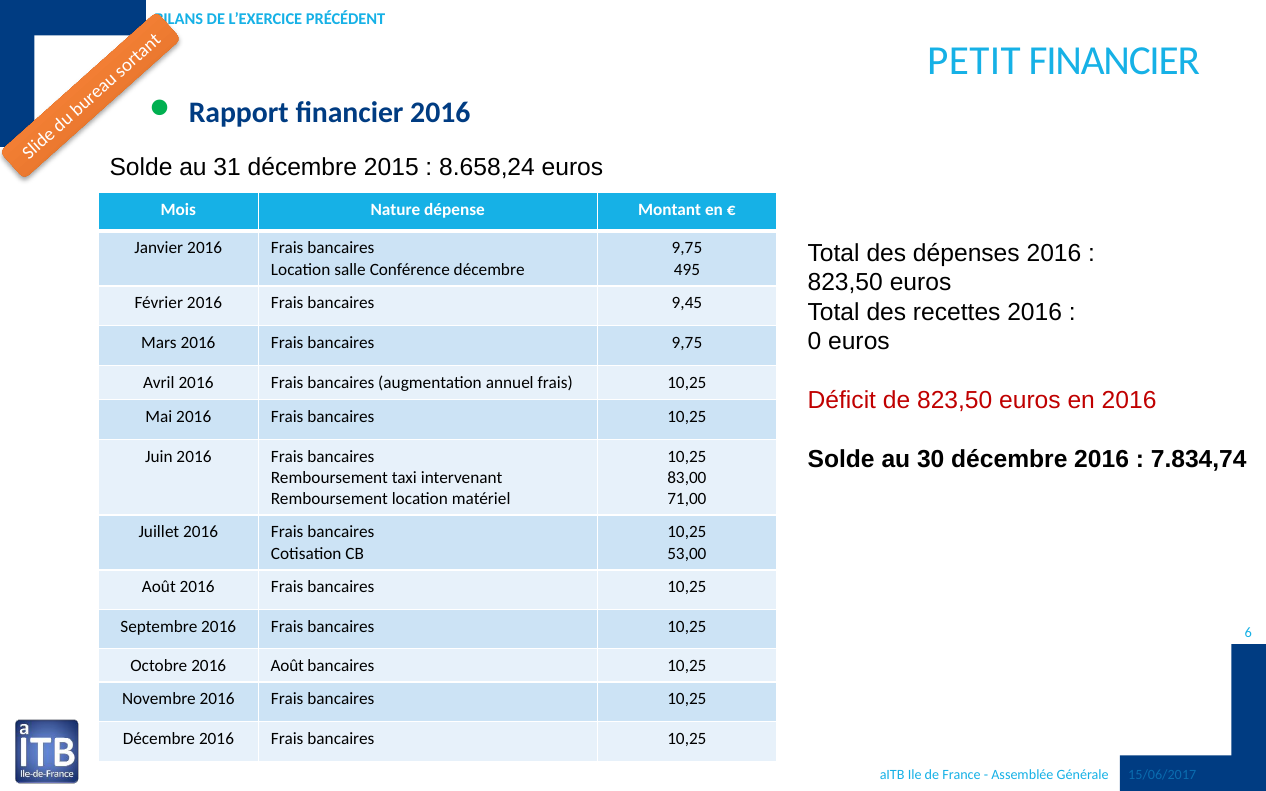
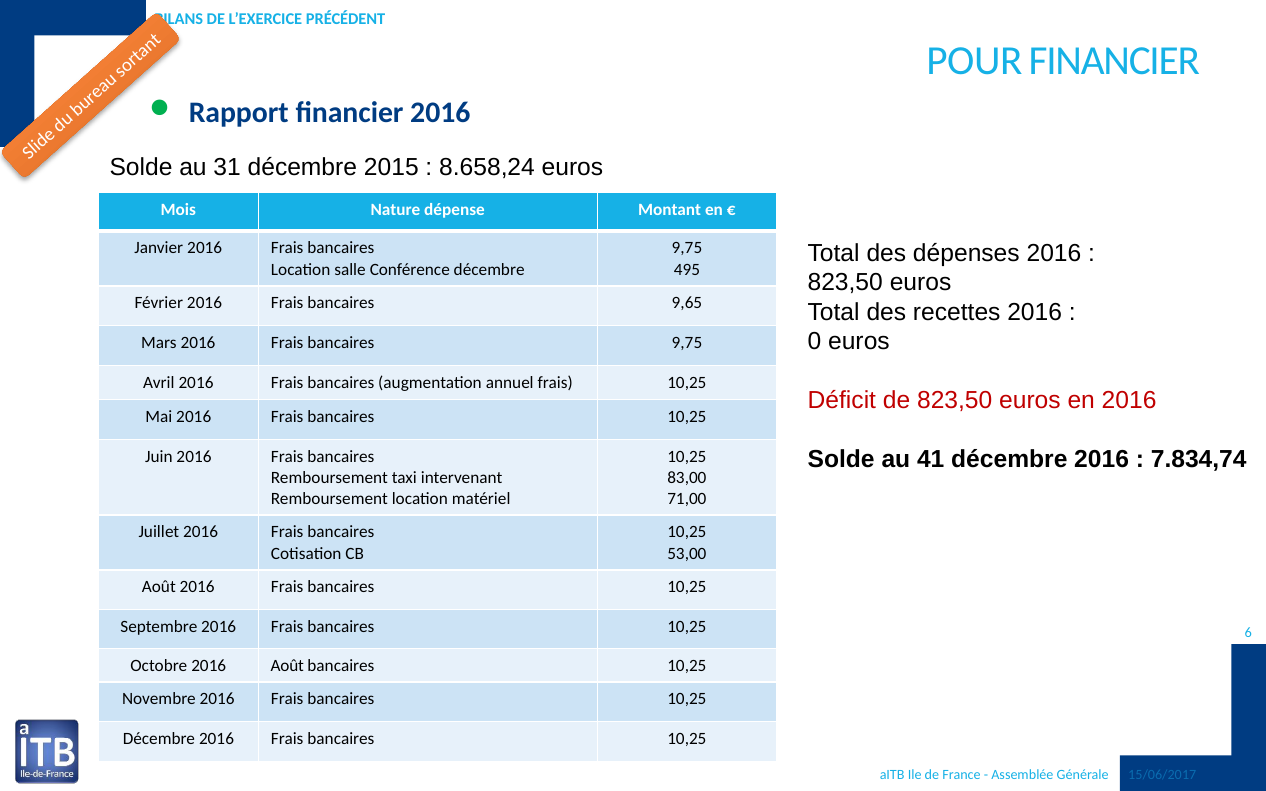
PETIT: PETIT -> POUR
9,45: 9,45 -> 9,65
30: 30 -> 41
